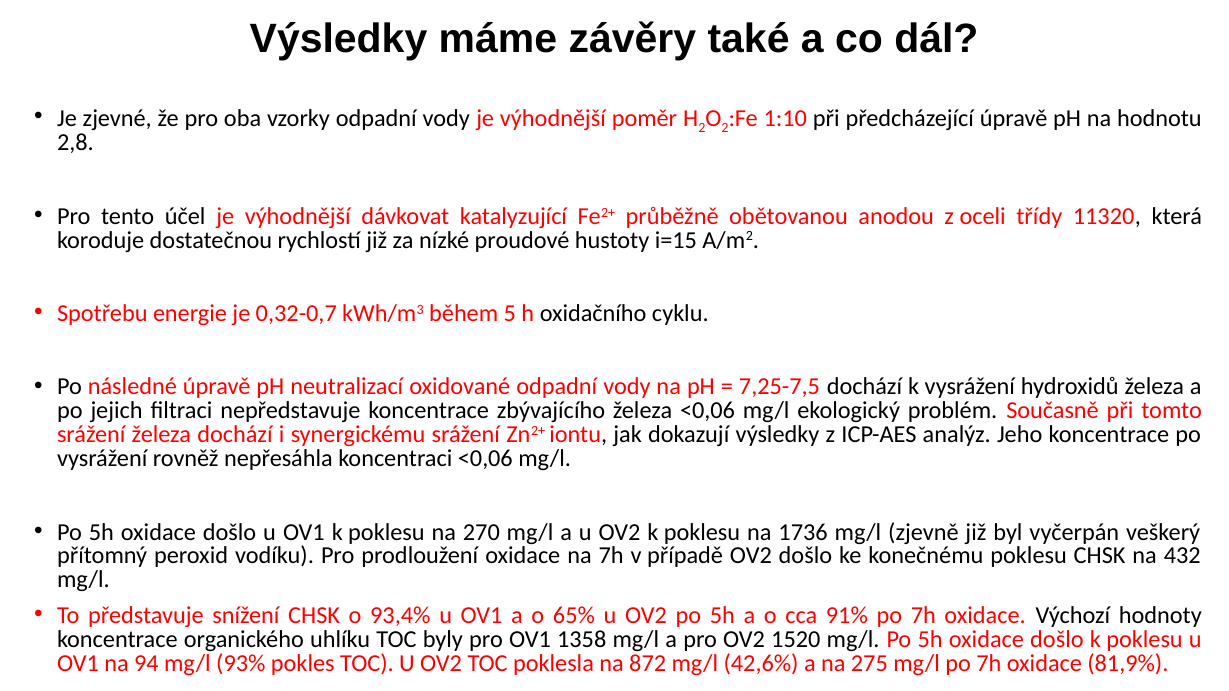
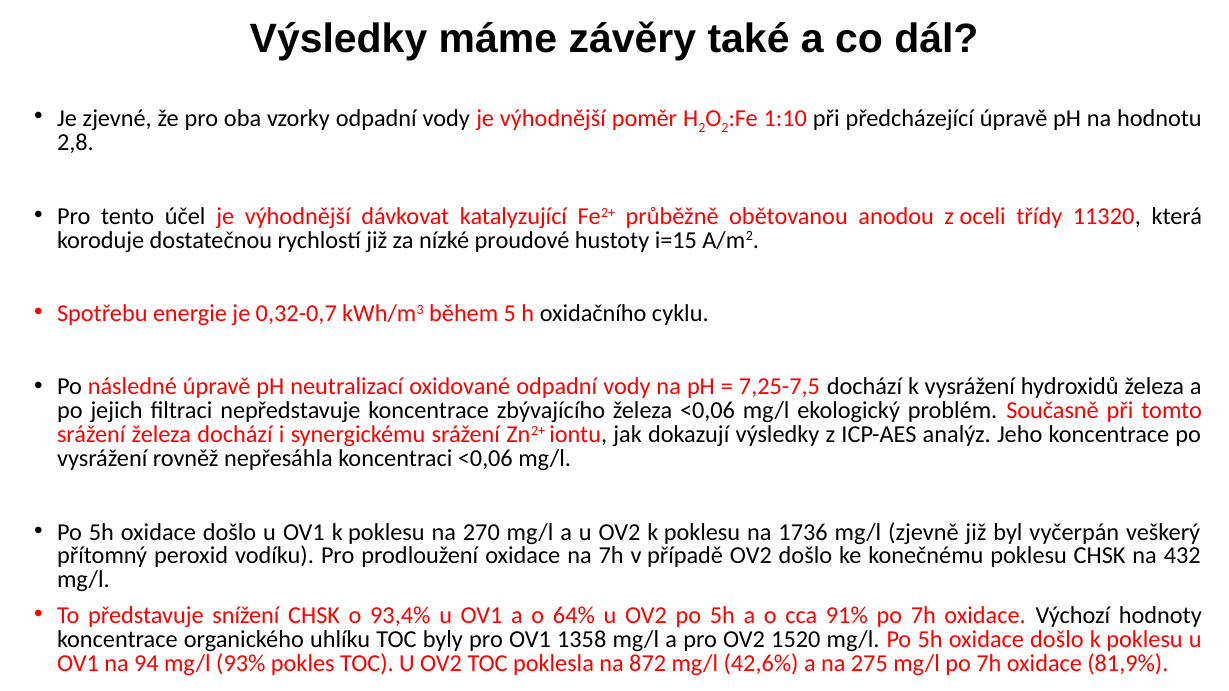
65%: 65% -> 64%
